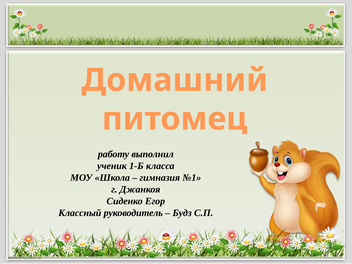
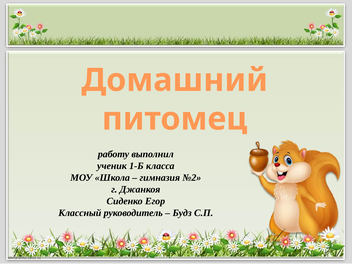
№1: №1 -> №2
